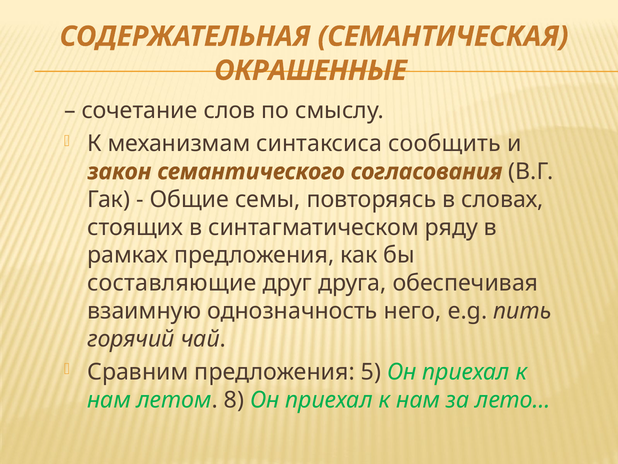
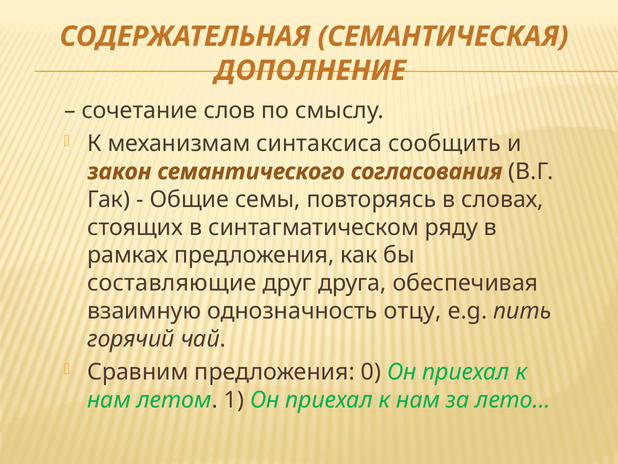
ОКРАШЕННЫЕ: ОКРАШЕННЫЕ -> ДОПОЛНЕНИЕ
него: него -> отцу
5: 5 -> 0
8: 8 -> 1
